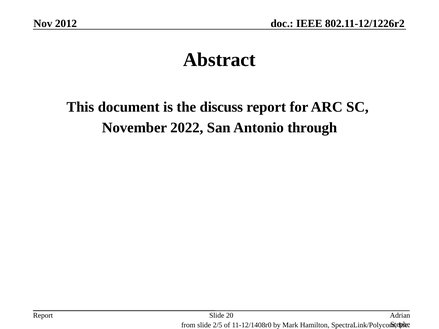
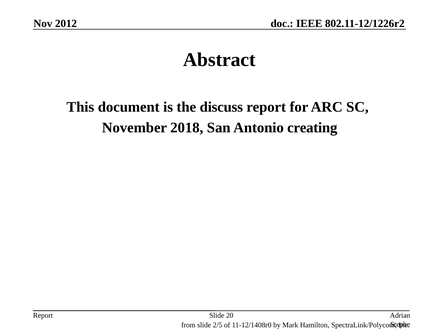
2022: 2022 -> 2018
through: through -> creating
